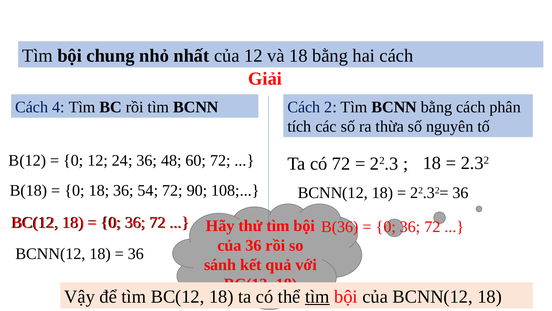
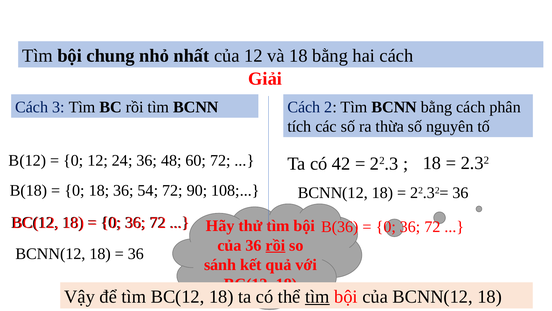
4: 4 -> 3
có 72: 72 -> 42
rồi at (275, 245) underline: none -> present
